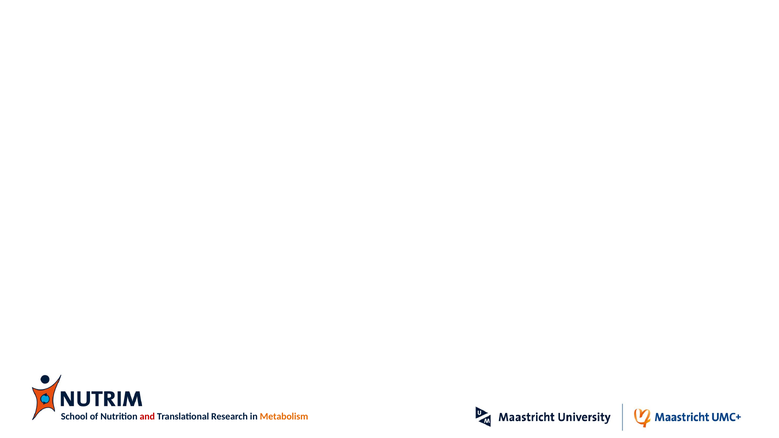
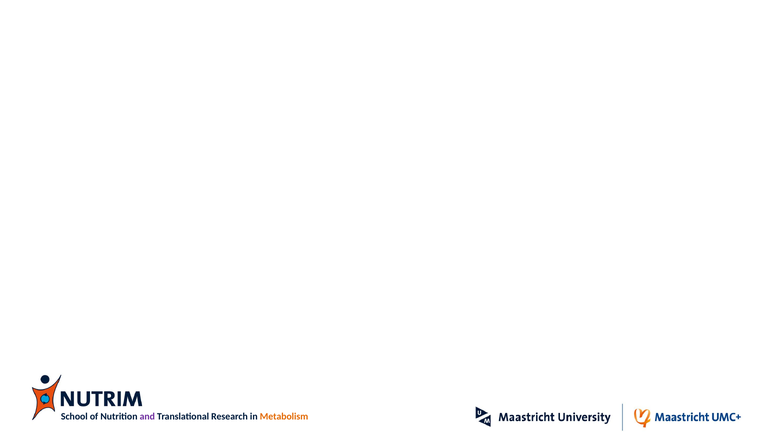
and colour: red -> purple
